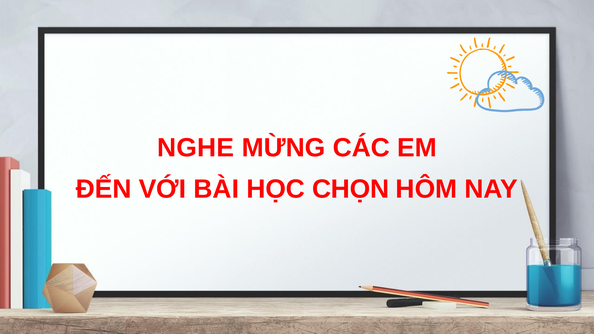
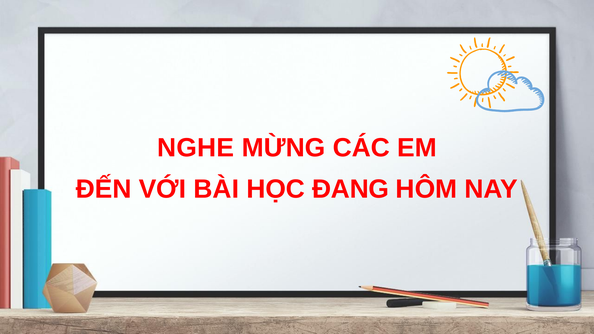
CHỌN: CHỌN -> ĐANG
